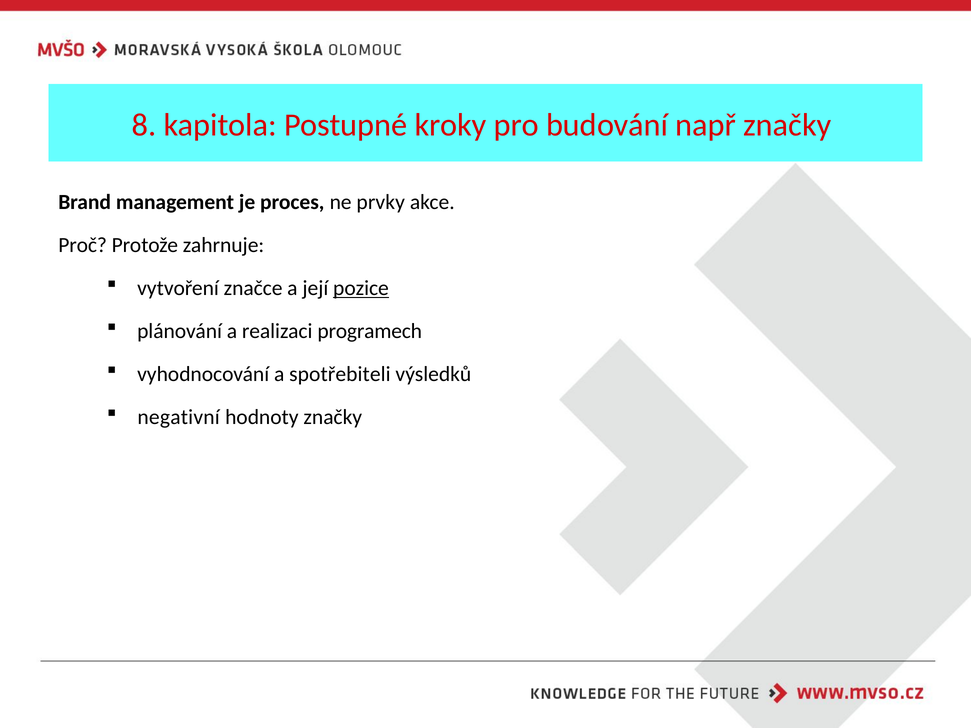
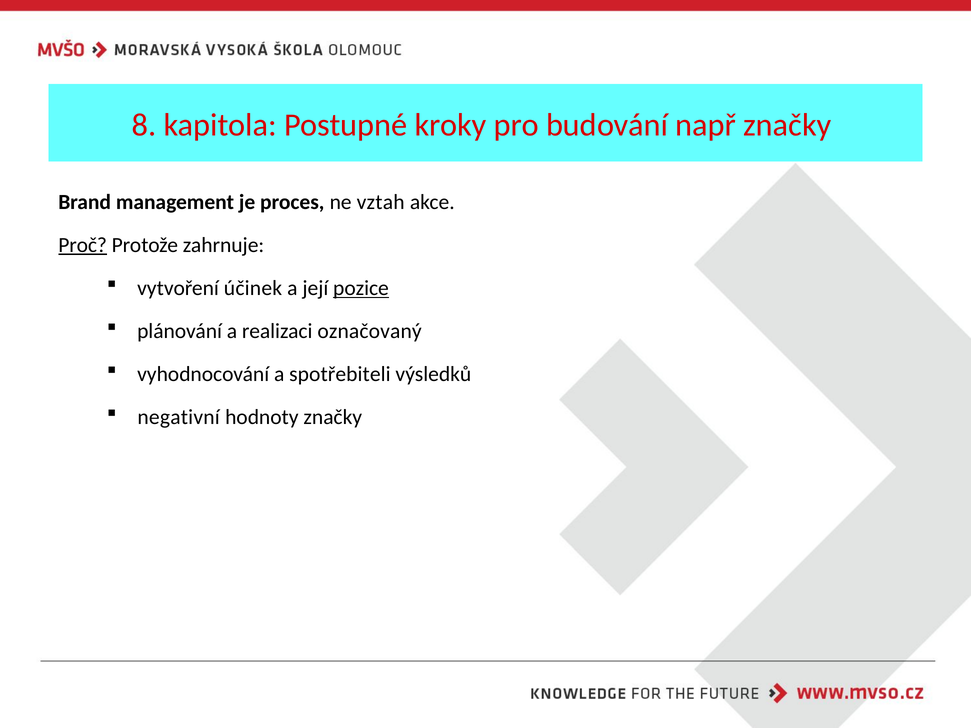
prvky: prvky -> vztah
Proč underline: none -> present
značce: značce -> účinek
programech: programech -> označovaný
